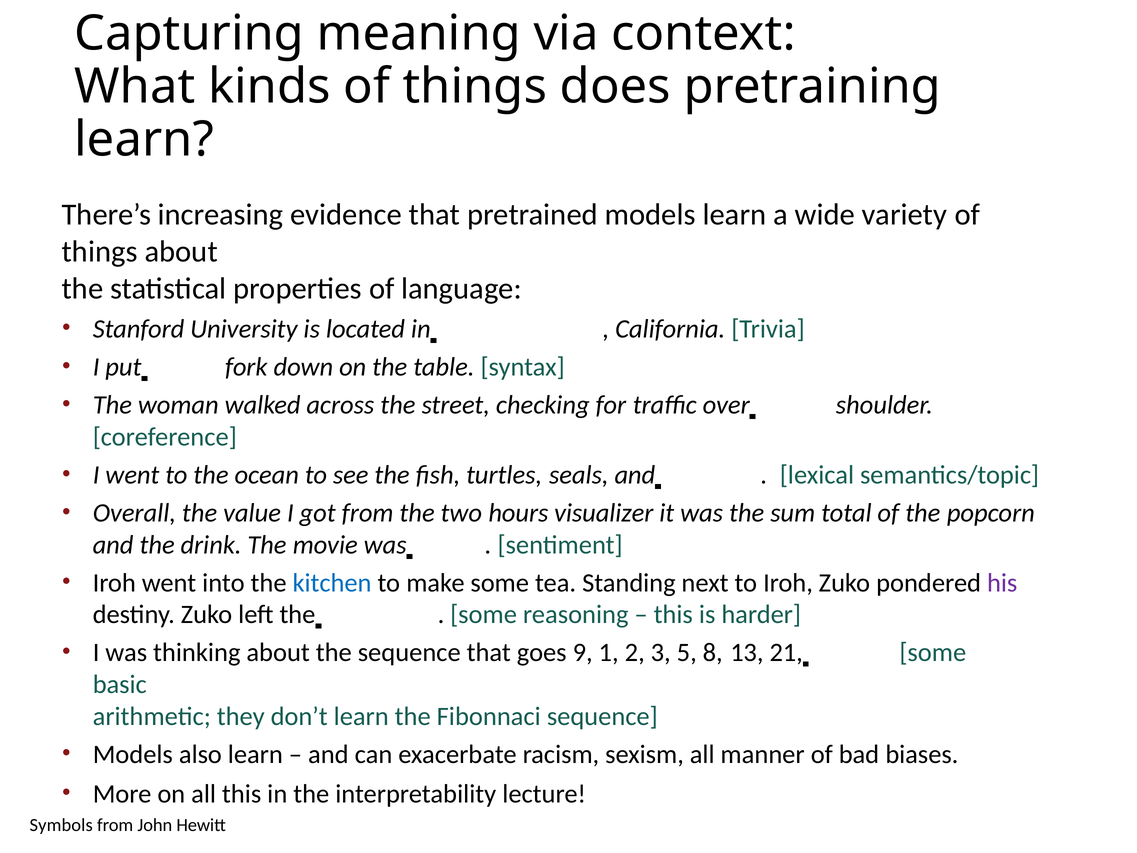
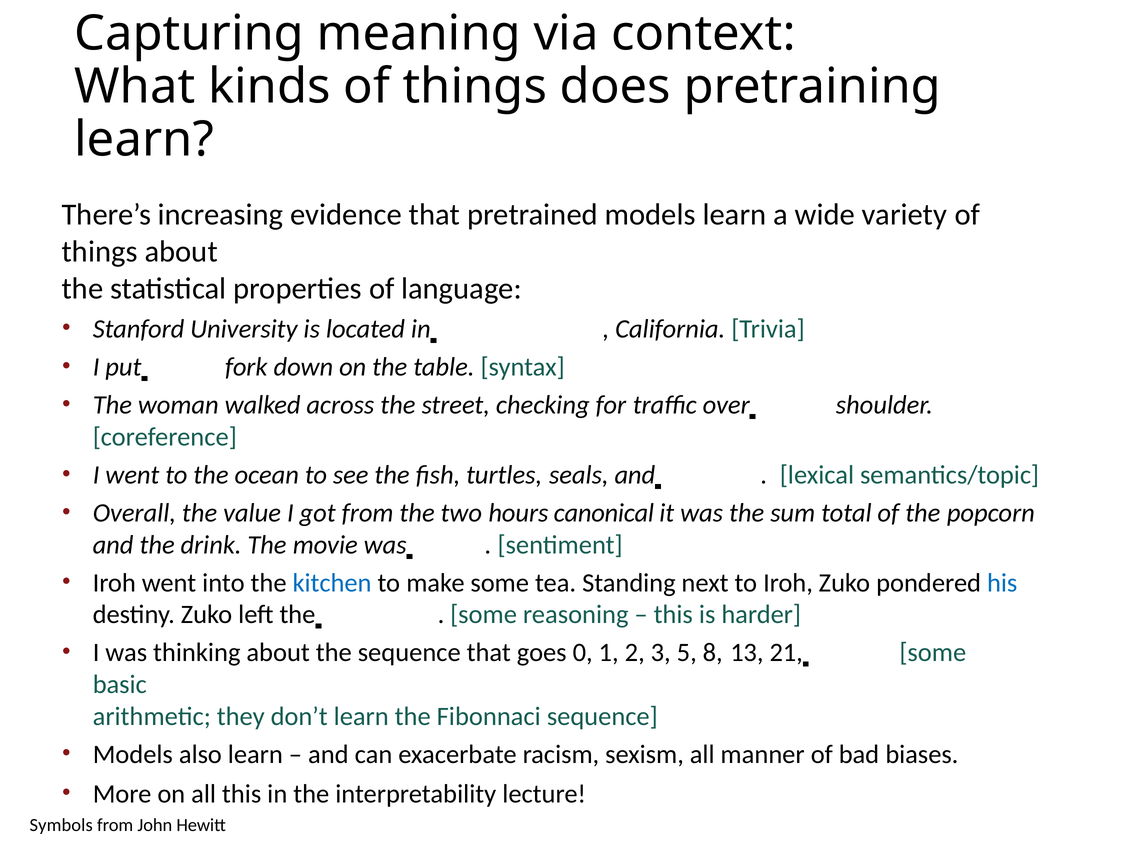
visualizer: visualizer -> canonical
his colour: purple -> blue
9: 9 -> 0
